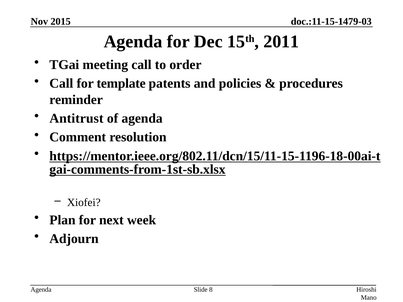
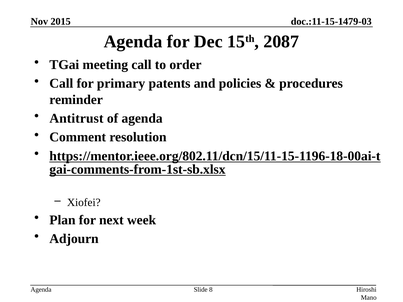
2011: 2011 -> 2087
template: template -> primary
